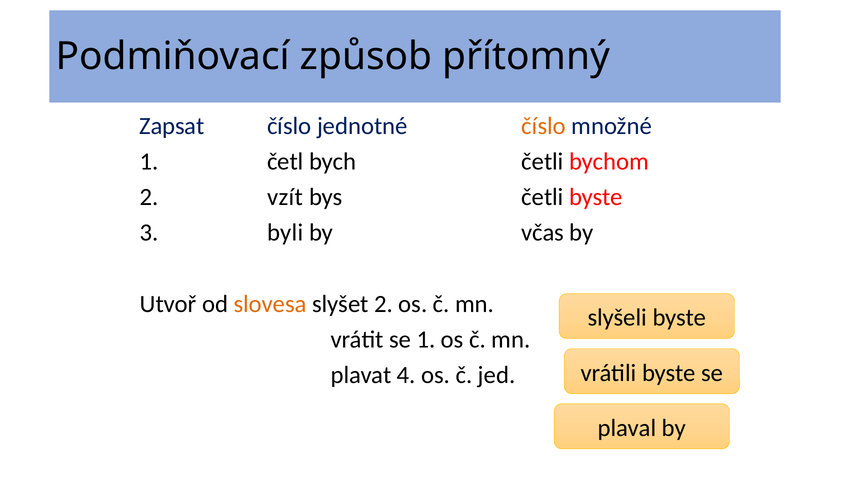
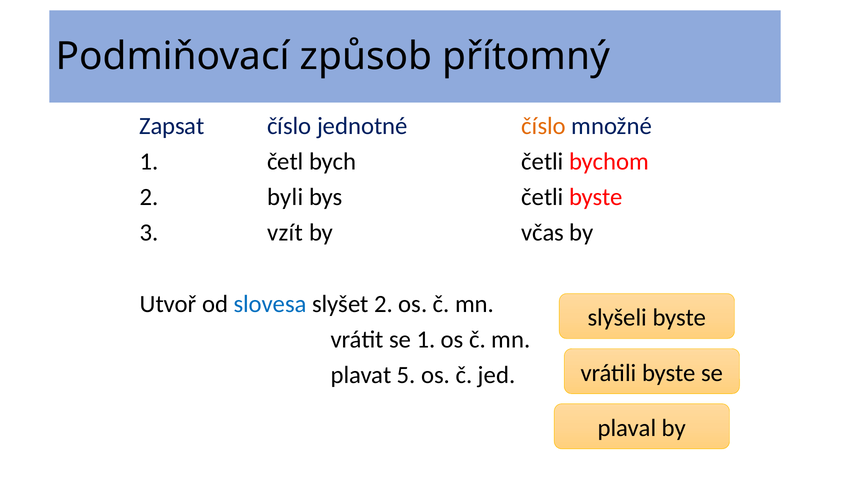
vzít: vzít -> byli
byli: byli -> vzít
slovesa colour: orange -> blue
4: 4 -> 5
